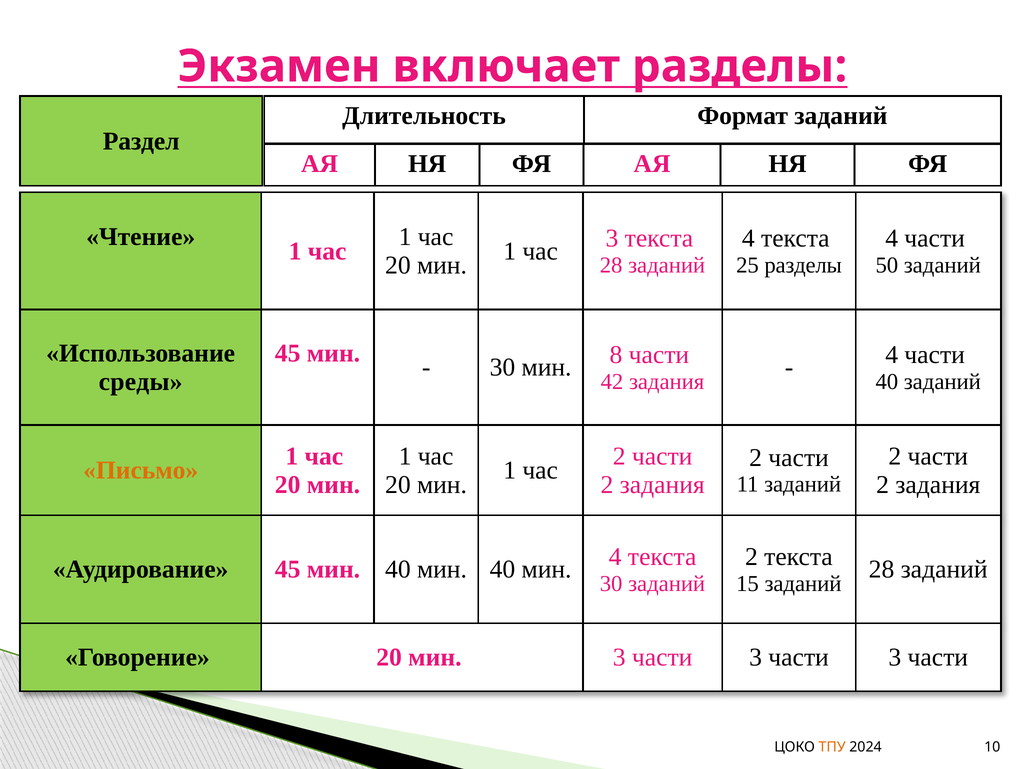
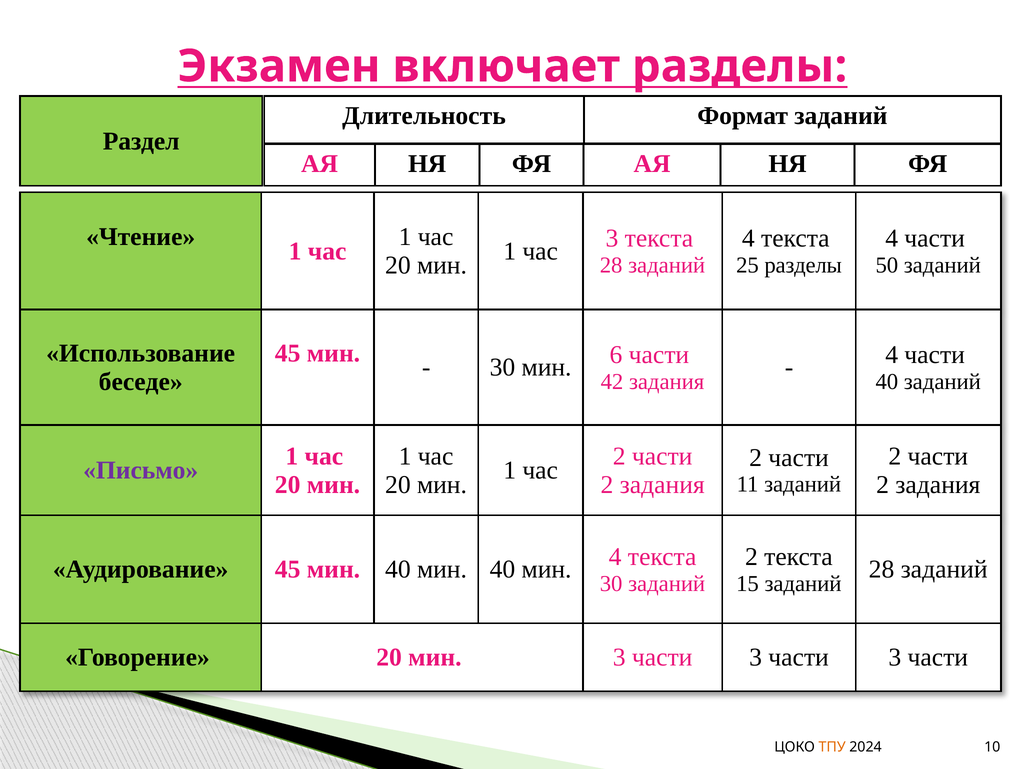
8: 8 -> 6
среды: среды -> беседе
Письмо colour: orange -> purple
